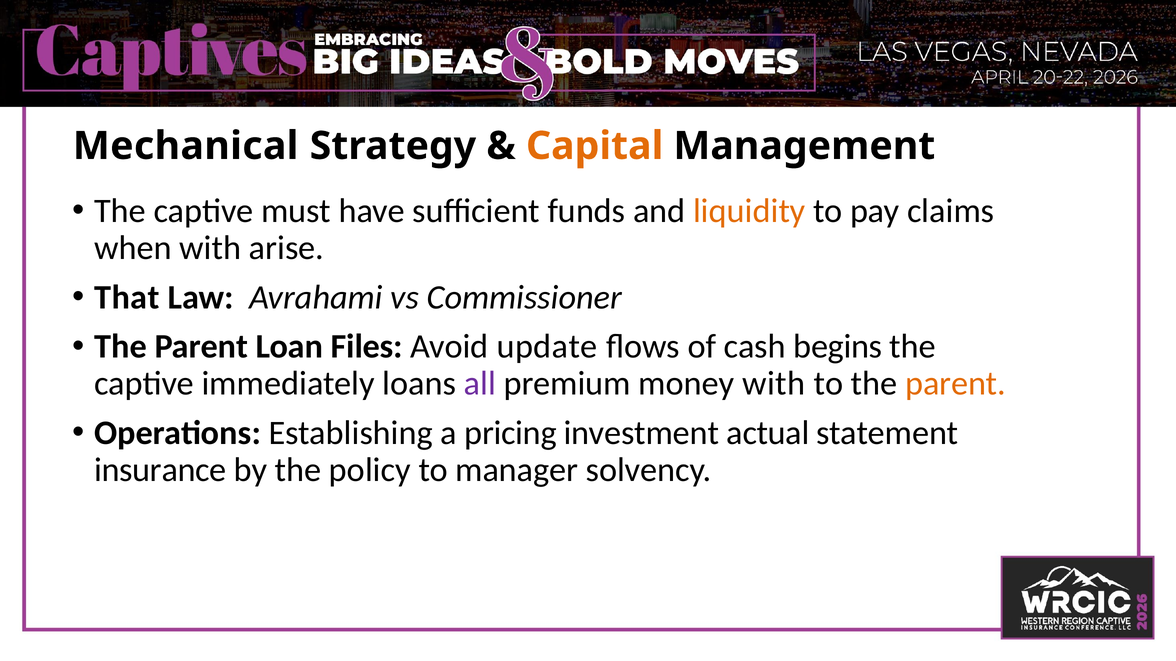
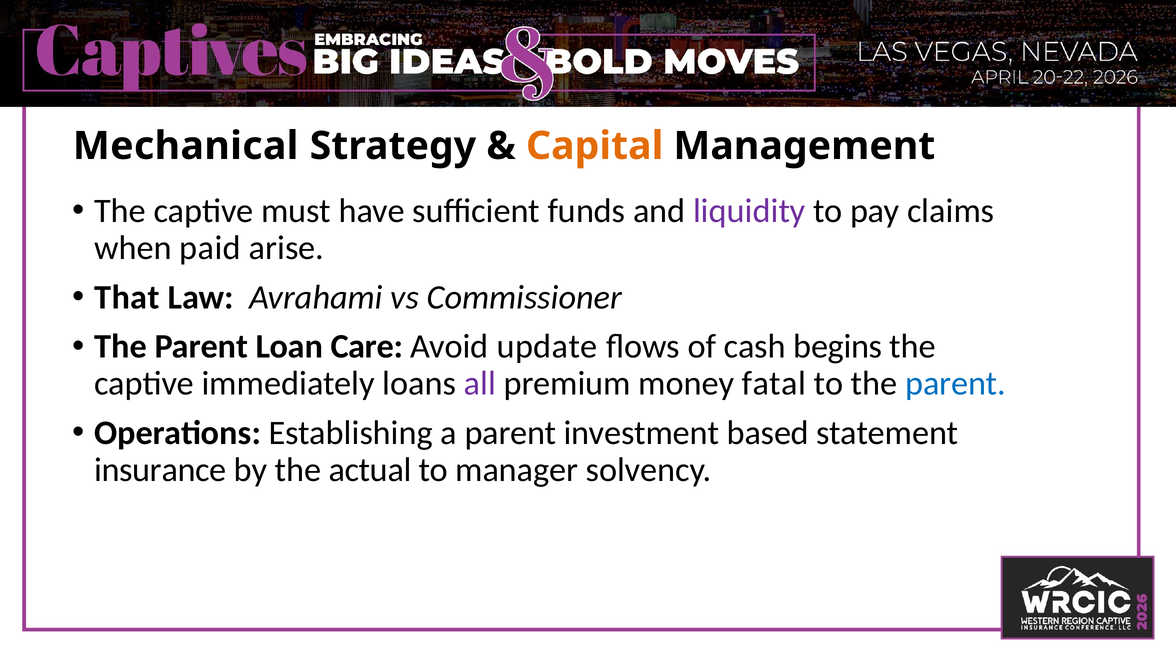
liquidity colour: orange -> purple
when with: with -> paid
Files: Files -> Care
money with: with -> fatal
parent at (956, 384) colour: orange -> blue
a pricing: pricing -> parent
actual: actual -> based
policy: policy -> actual
